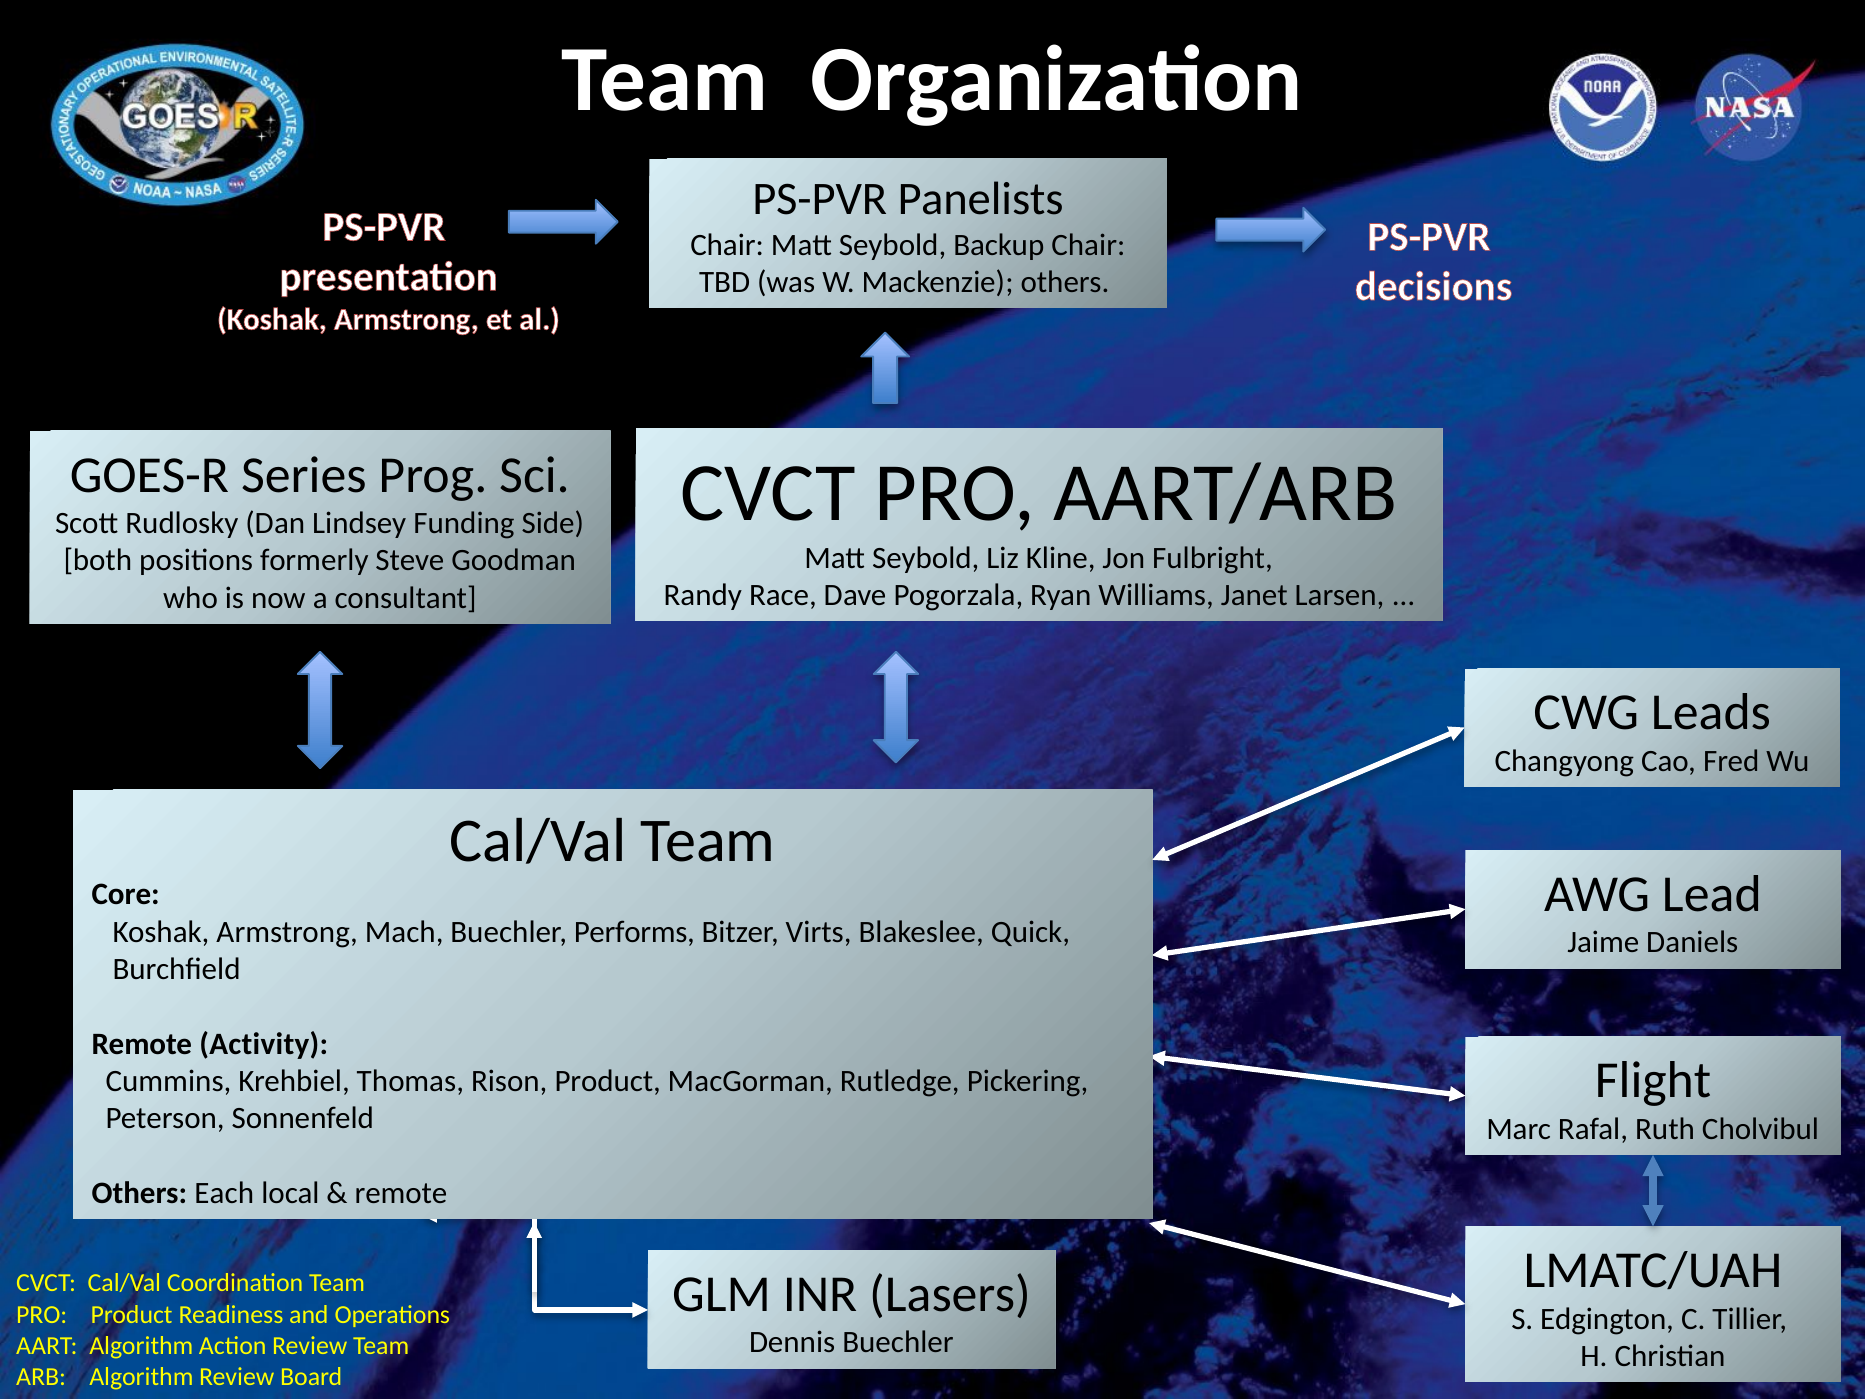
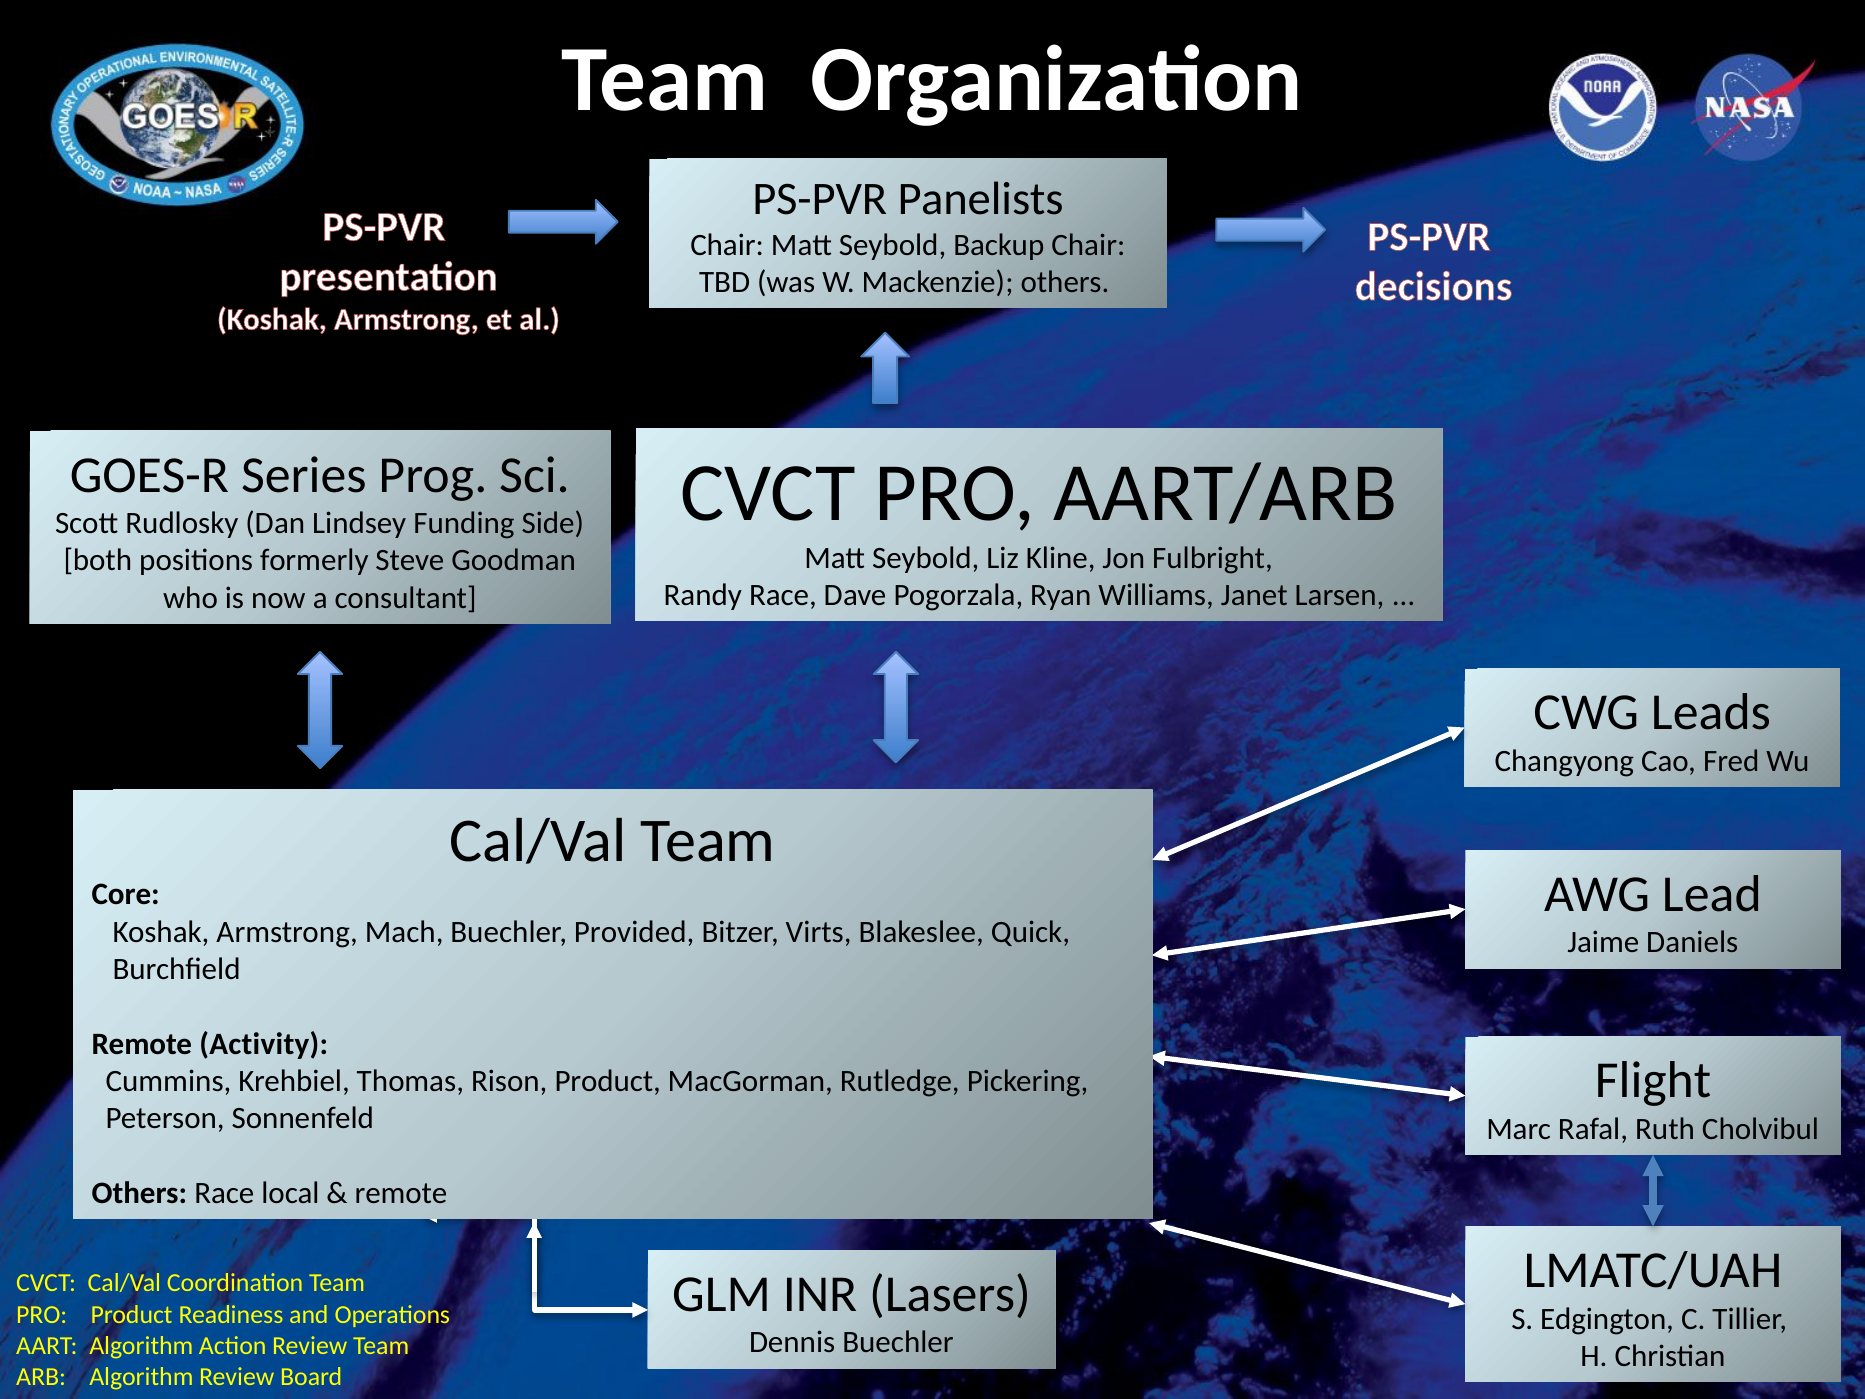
Performs: Performs -> Provided
Others Each: Each -> Race
